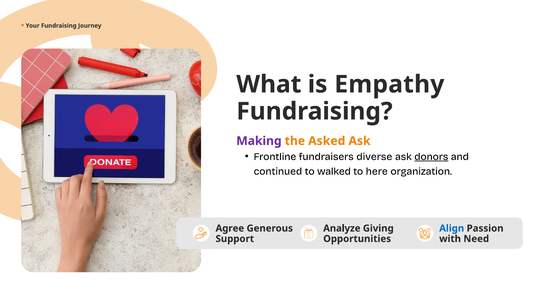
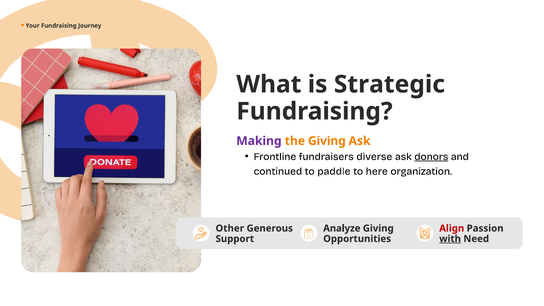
Empathy: Empathy -> Strategic
the Asked: Asked -> Giving
walked: walked -> paddle
Agree: Agree -> Other
Align colour: blue -> red
with underline: none -> present
